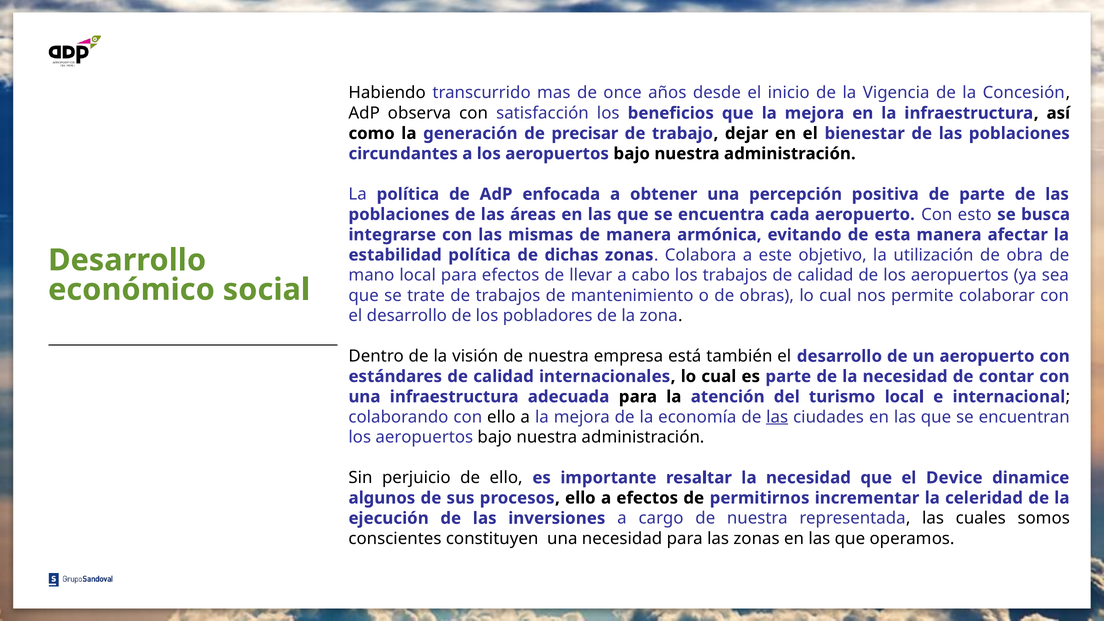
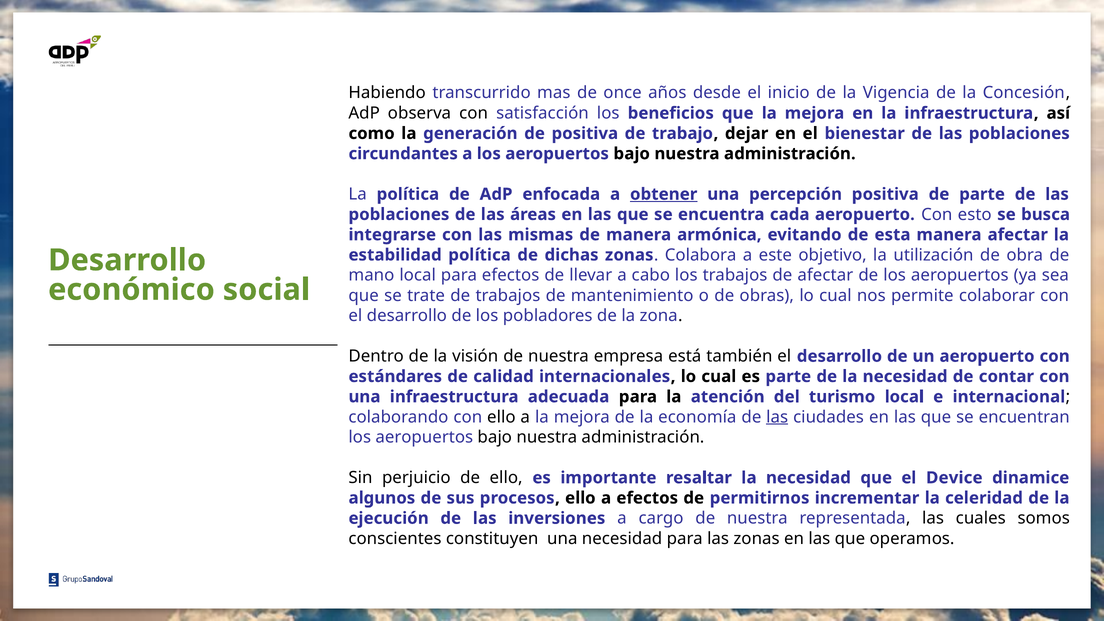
de precisar: precisar -> positiva
obtener underline: none -> present
trabajos de calidad: calidad -> afectar
